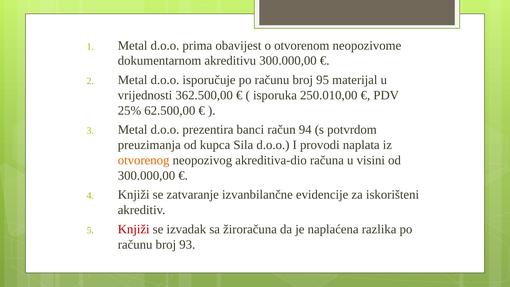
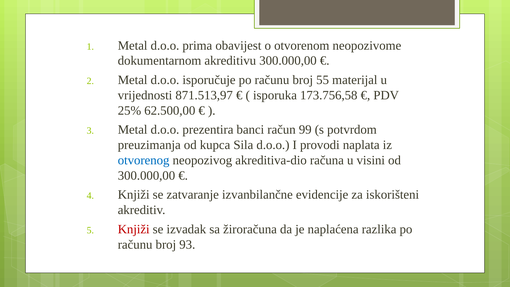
95: 95 -> 55
362.500,00: 362.500,00 -> 871.513,97
250.010,00: 250.010,00 -> 173.756,58
94: 94 -> 99
otvorenog colour: orange -> blue
